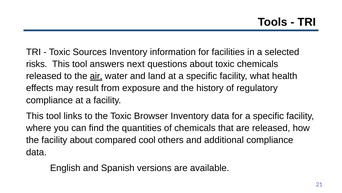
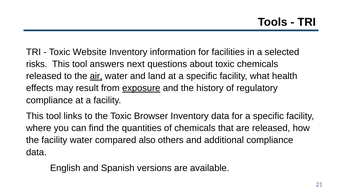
Sources: Sources -> Website
exposure underline: none -> present
facility about: about -> water
cool: cool -> also
